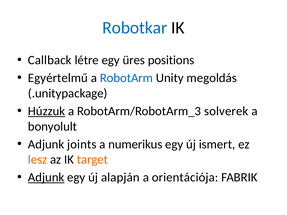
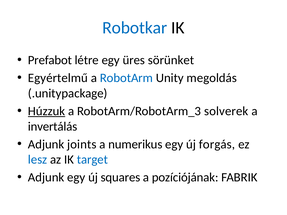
Callback: Callback -> Prefabot
positions: positions -> sörünket
bonyolult: bonyolult -> invertálás
ismert: ismert -> forgás
lesz colour: orange -> blue
target colour: orange -> blue
Adjunk at (46, 178) underline: present -> none
alapján: alapján -> squares
orientációja: orientációja -> pozíciójának
